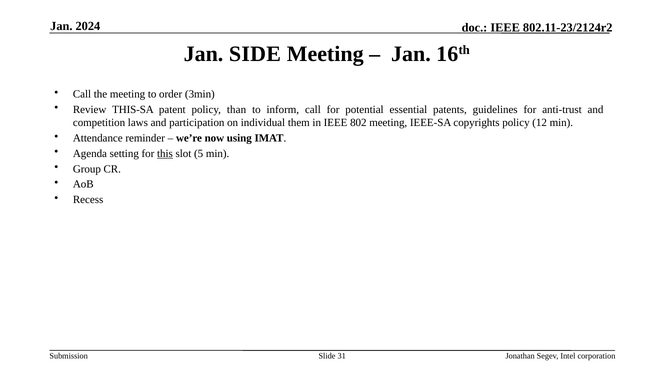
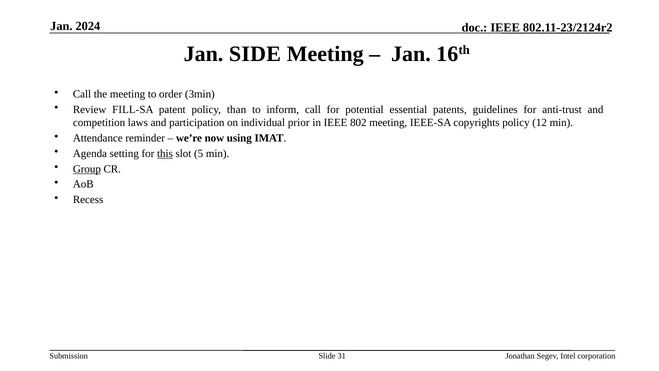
THIS-SA: THIS-SA -> FILL-SA
them: them -> prior
Group underline: none -> present
